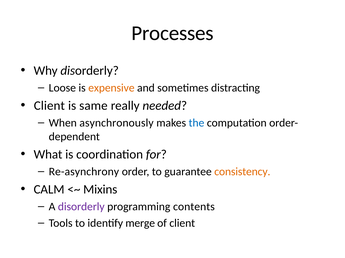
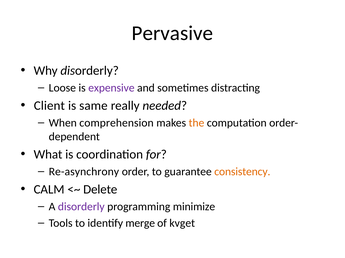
Processes: Processes -> Pervasive
expensive colour: orange -> purple
asynchronously: asynchronously -> comprehension
the colour: blue -> orange
Mixins: Mixins -> Delete
contents: contents -> minimize
of client: client -> kvget
